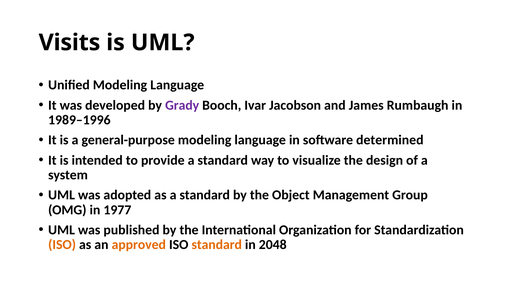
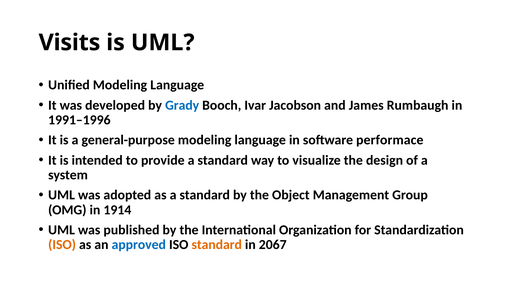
Grady colour: purple -> blue
1989–1996: 1989–1996 -> 1991–1996
determined: determined -> performace
1977: 1977 -> 1914
approved colour: orange -> blue
2048: 2048 -> 2067
